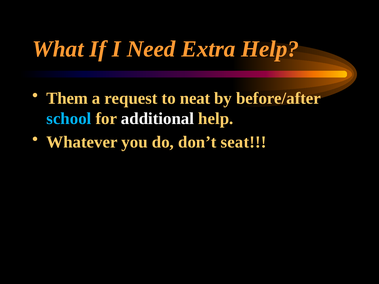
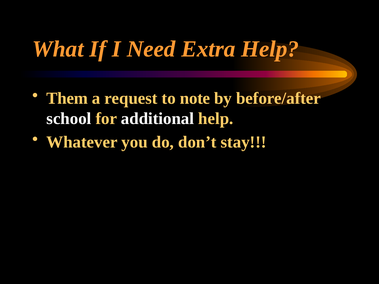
neat: neat -> note
school colour: light blue -> white
seat: seat -> stay
